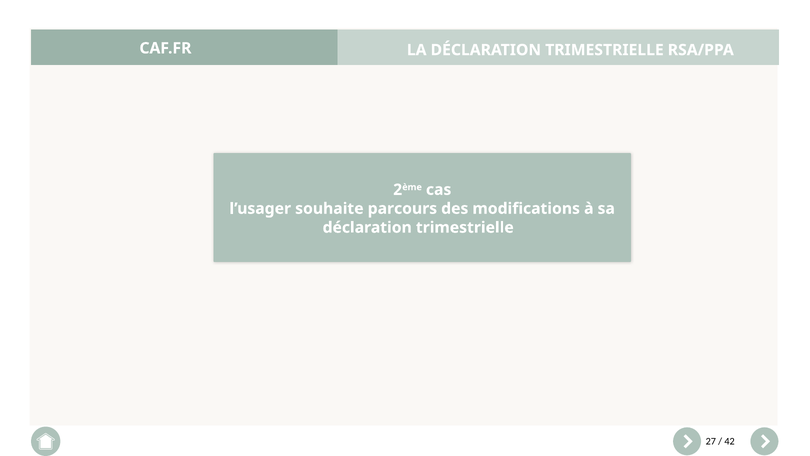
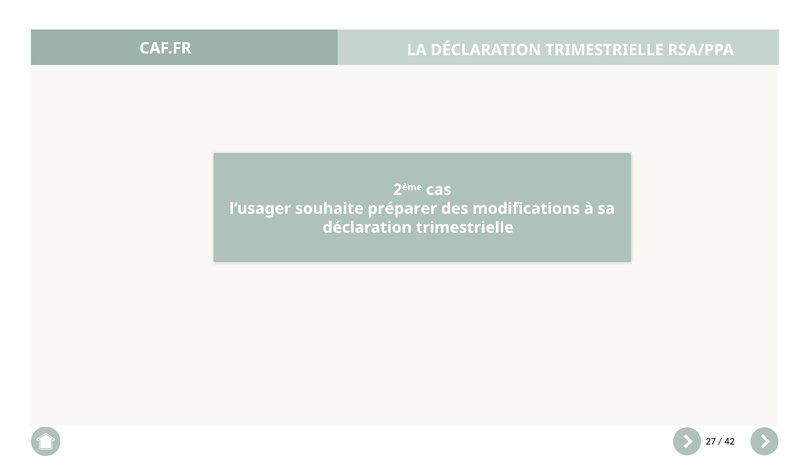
parcours: parcours -> préparer
